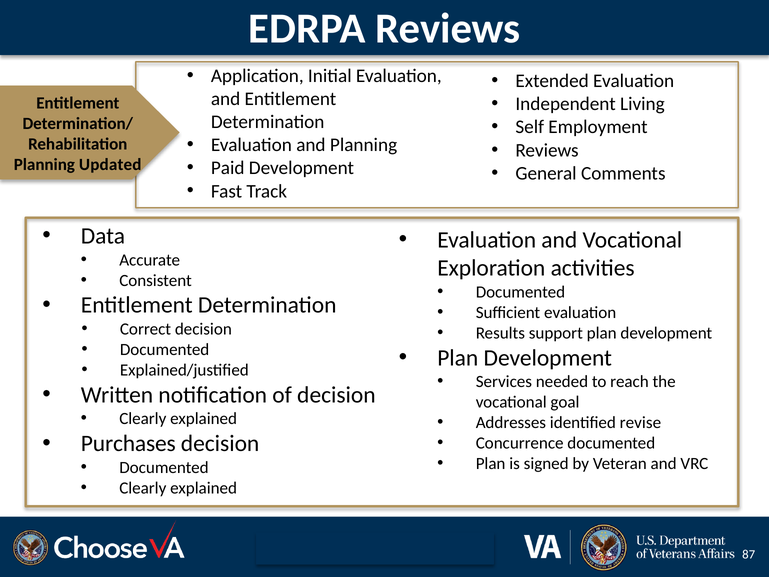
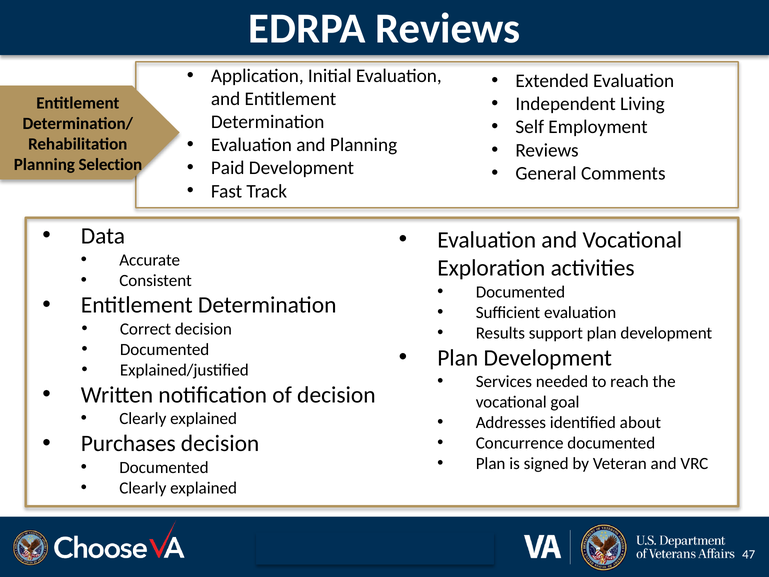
Updated: Updated -> Selection
revise: revise -> about
87: 87 -> 47
